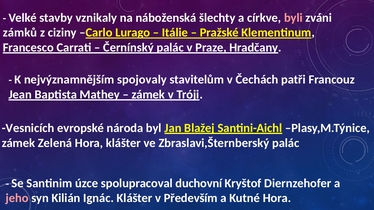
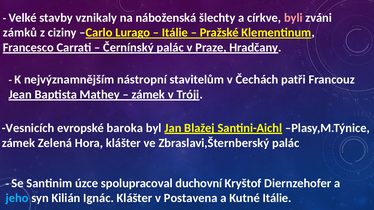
spojovaly: spojovaly -> nástropní
národa: národa -> baroka
jeho colour: pink -> light blue
Především: Především -> Postavena
Kutné Hora: Hora -> Itálie
